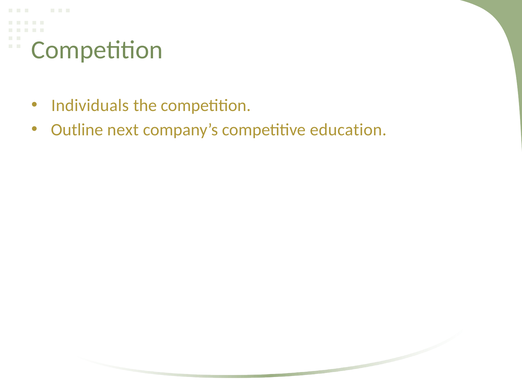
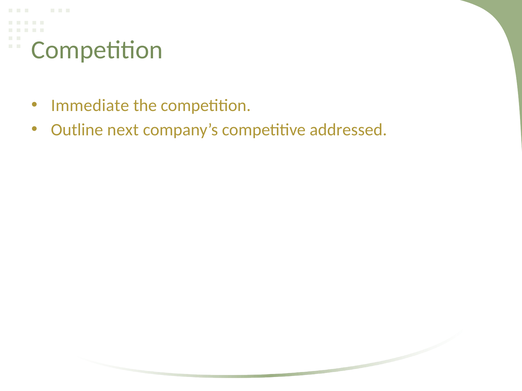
Individuals: Individuals -> Immediate
education: education -> addressed
